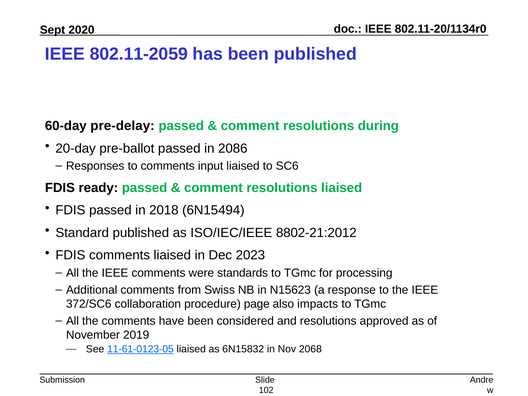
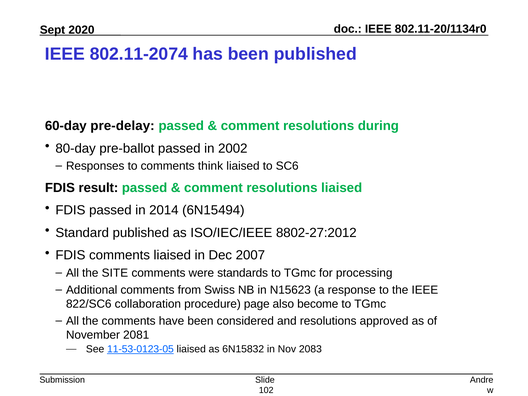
802.11-2059: 802.11-2059 -> 802.11-2074
20-day: 20-day -> 80-day
2086: 2086 -> 2002
input: input -> think
ready: ready -> result
2018: 2018 -> 2014
8802-21:2012: 8802-21:2012 -> 8802-27:2012
2023: 2023 -> 2007
All the IEEE: IEEE -> SITE
372/SC6: 372/SC6 -> 822/SC6
impacts: impacts -> become
2019: 2019 -> 2081
11-61-0123-05: 11-61-0123-05 -> 11-53-0123-05
2068: 2068 -> 2083
